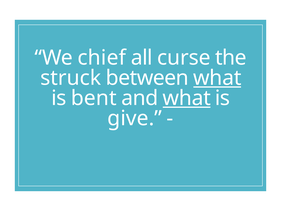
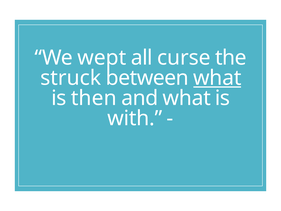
chief: chief -> wept
bent: bent -> then
what at (187, 98) underline: present -> none
give: give -> with
